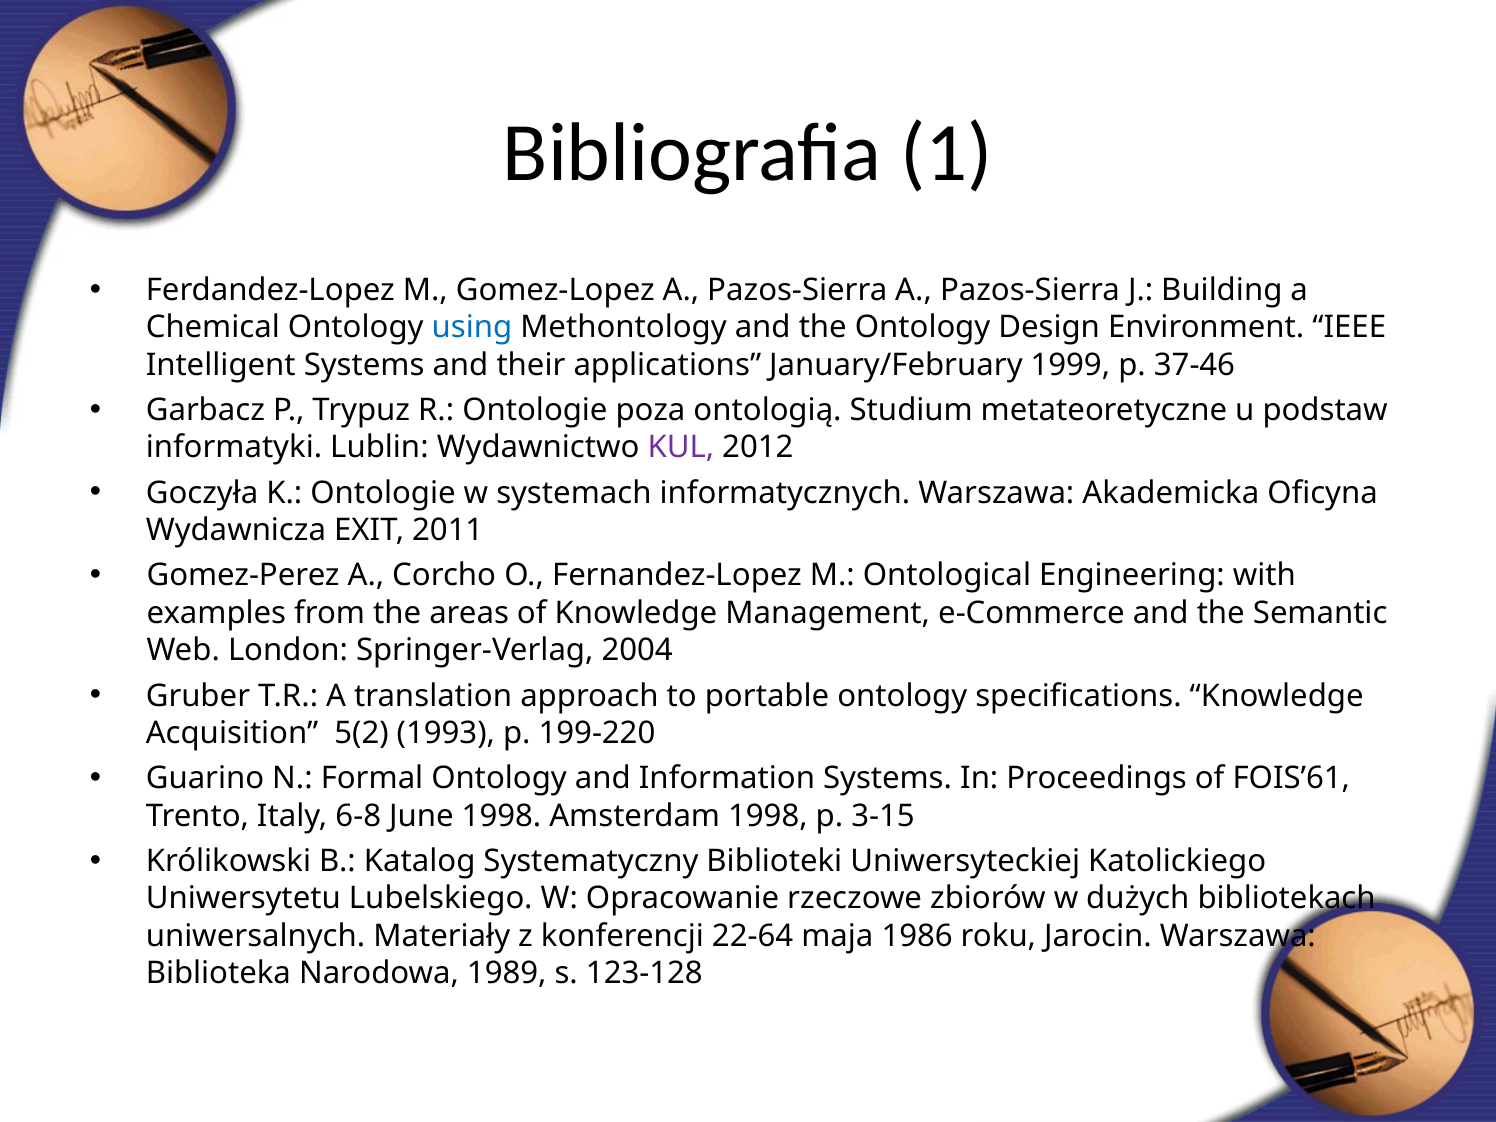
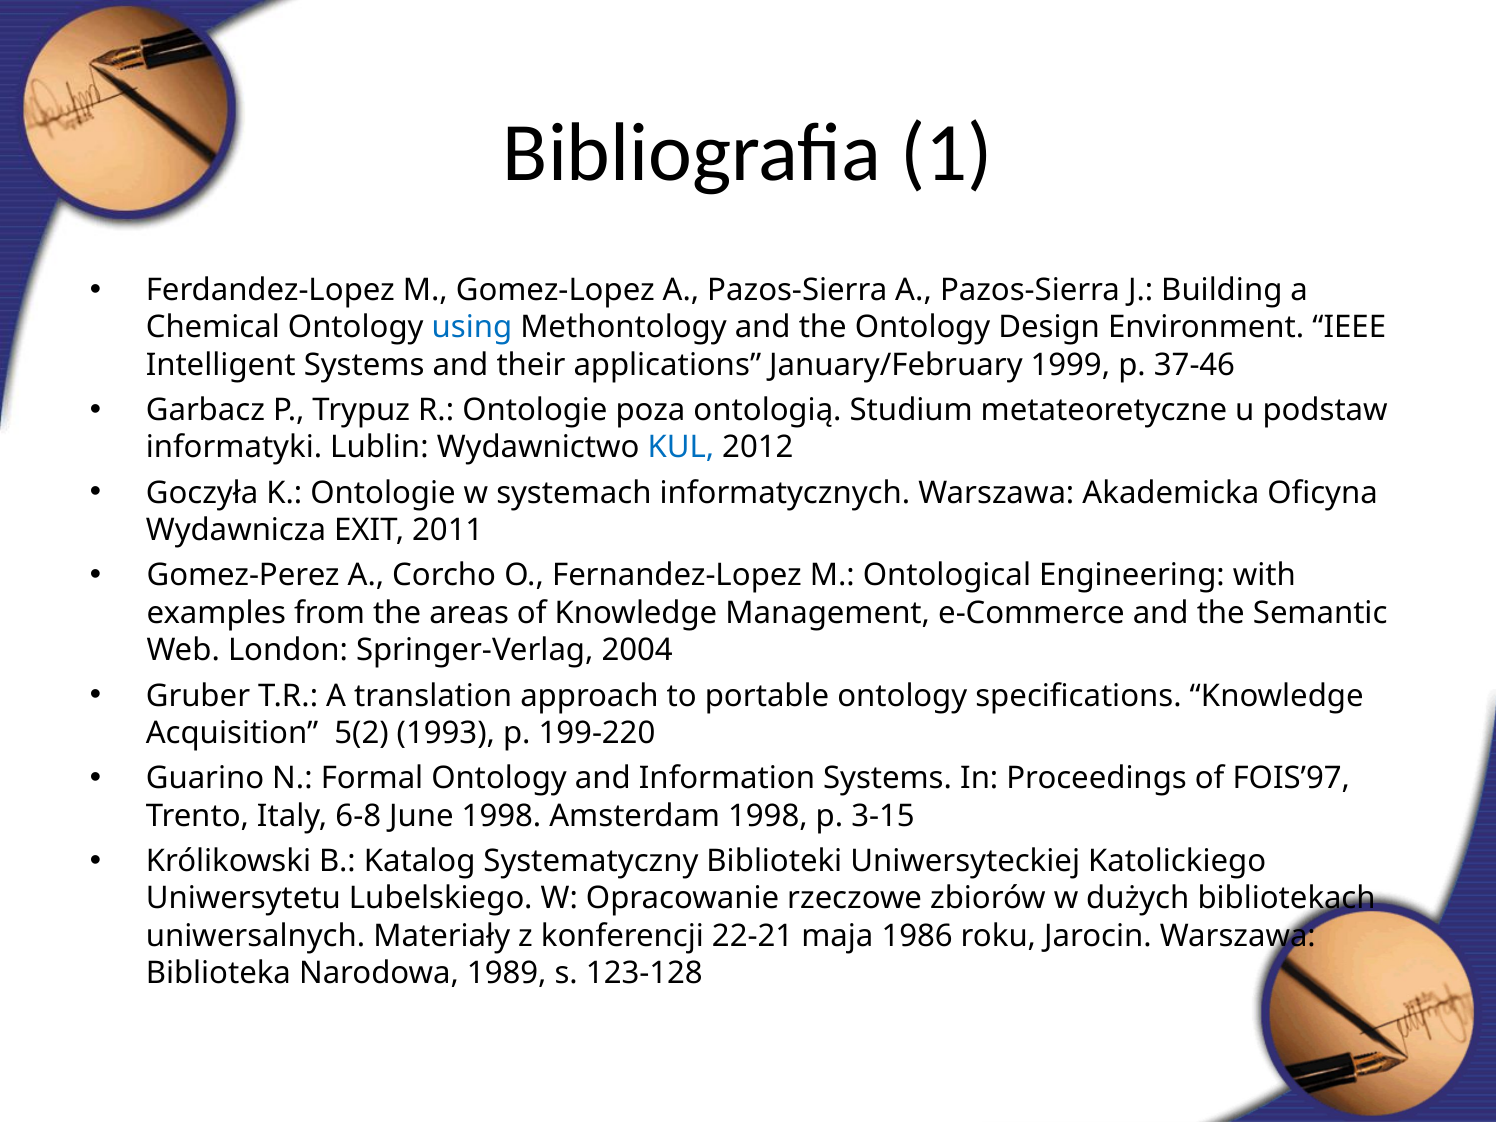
KUL colour: purple -> blue
FOIS’61: FOIS’61 -> FOIS’97
22-64: 22-64 -> 22-21
